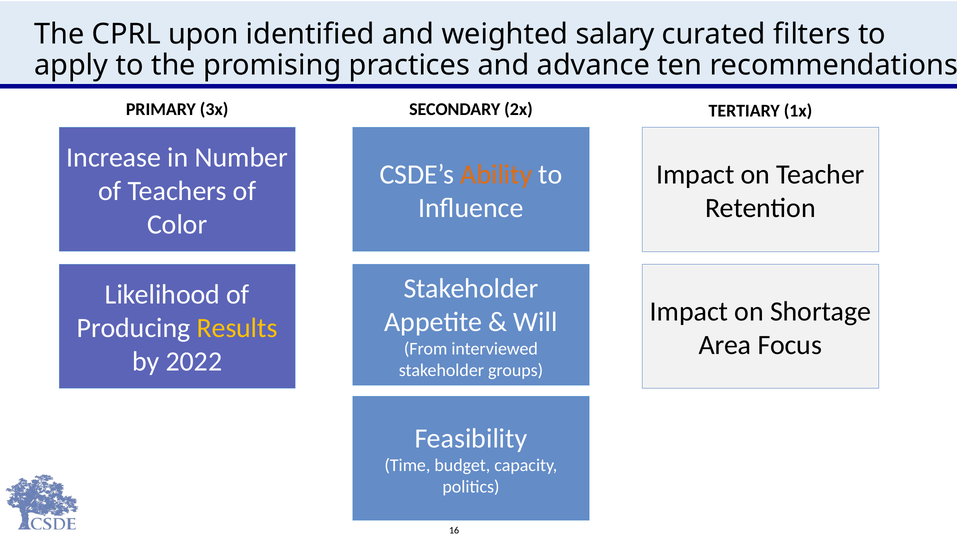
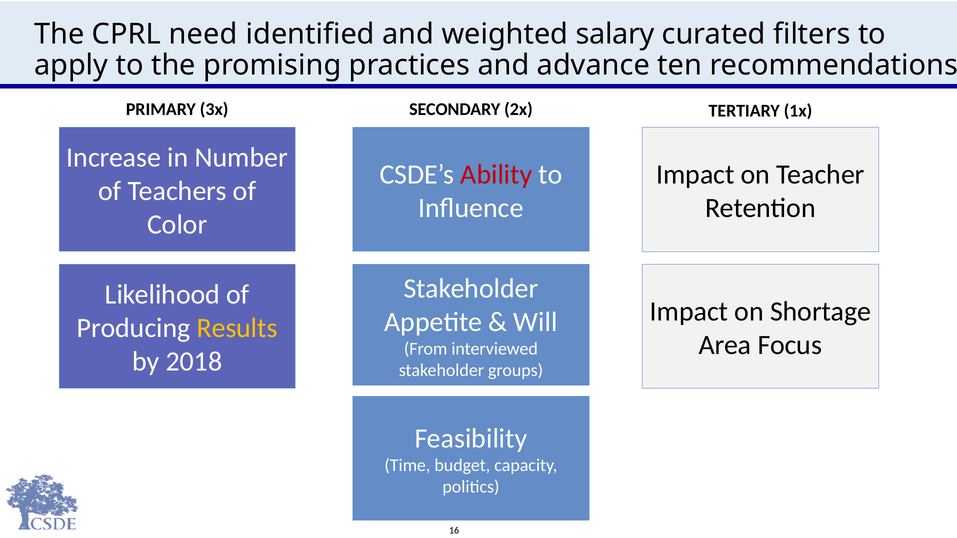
upon: upon -> need
Ability colour: orange -> red
2022: 2022 -> 2018
